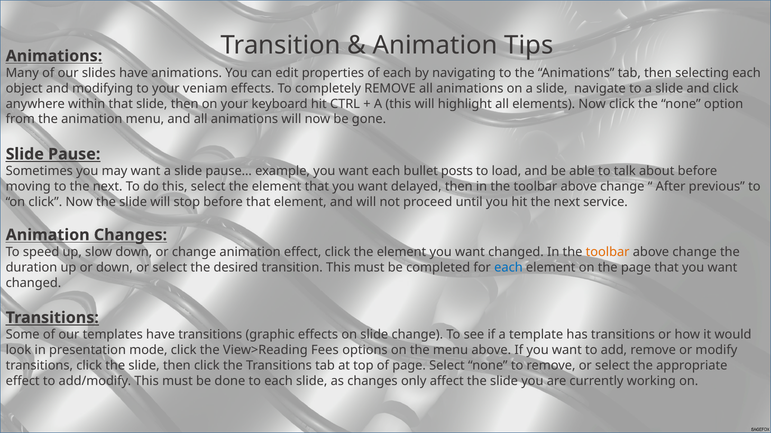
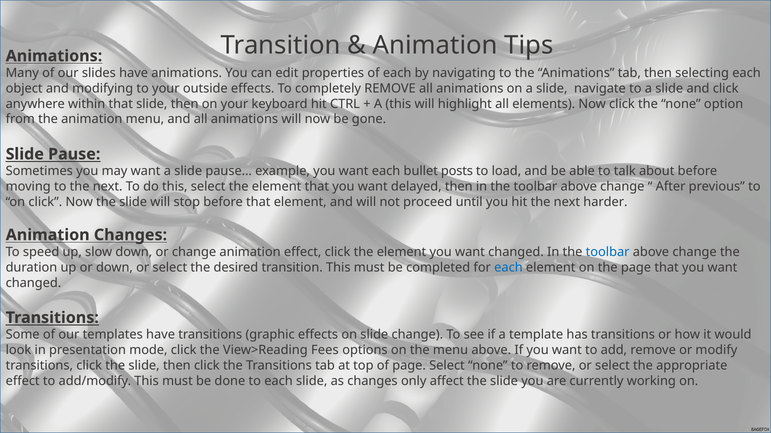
veniam: veniam -> outside
service: service -> harder
toolbar at (608, 252) colour: orange -> blue
